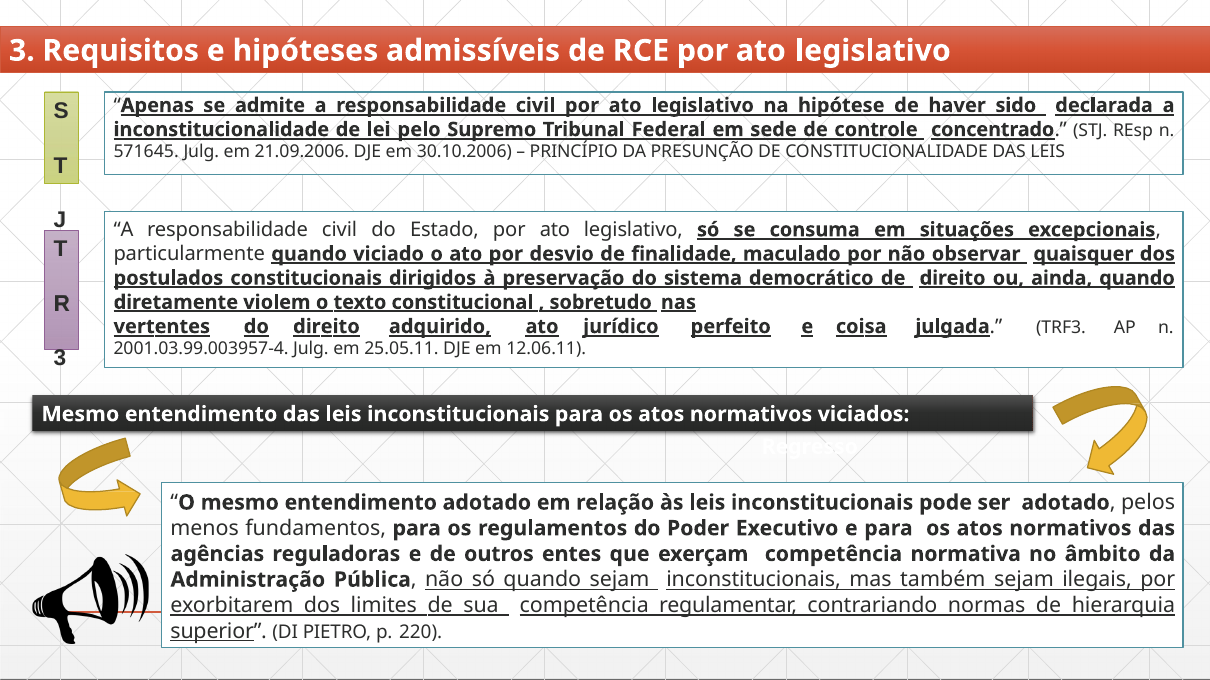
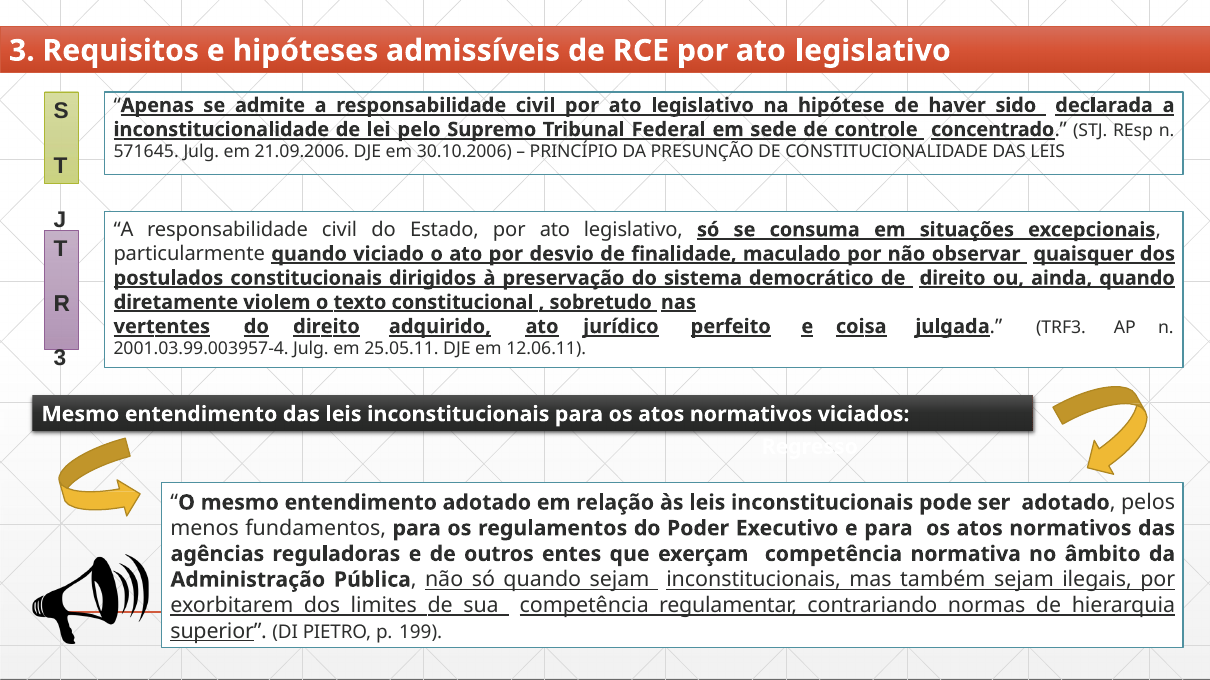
220: 220 -> 199
